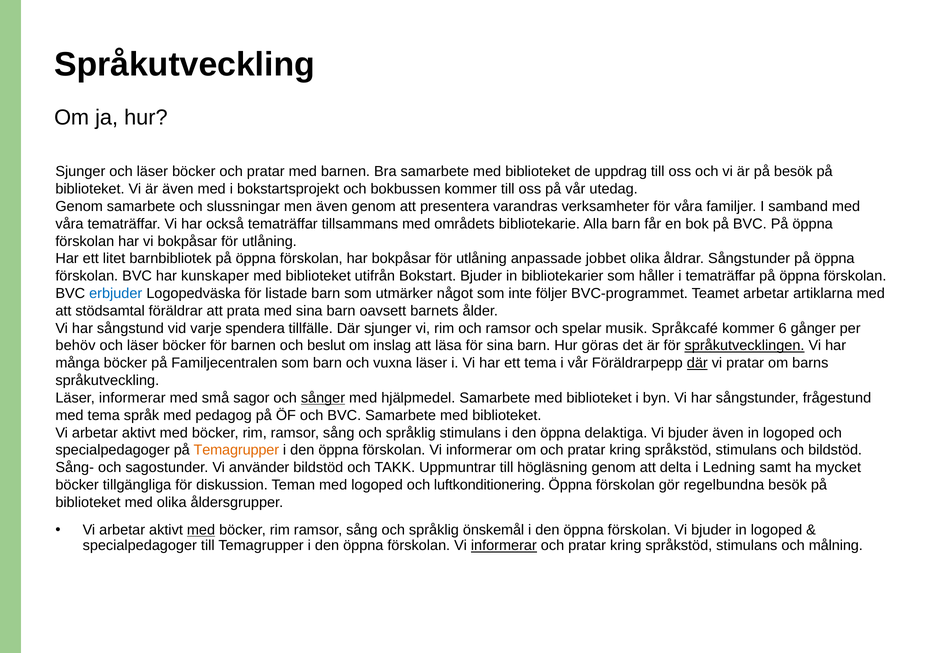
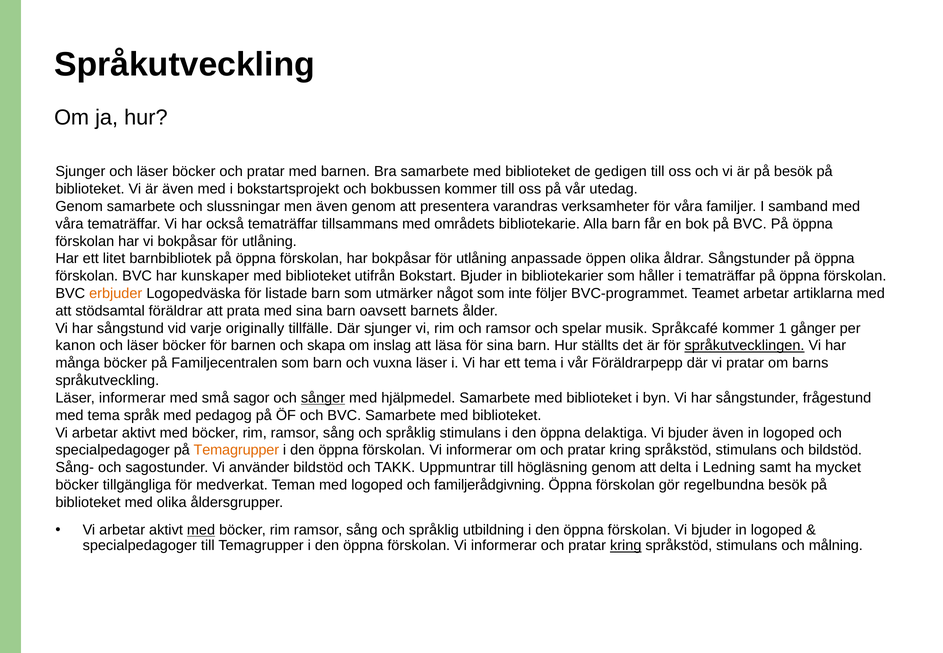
uppdrag: uppdrag -> gedigen
jobbet: jobbet -> öppen
erbjuder colour: blue -> orange
spendera: spendera -> originally
6: 6 -> 1
behöv: behöv -> kanon
beslut: beslut -> skapa
göras: göras -> ställts
där at (697, 363) underline: present -> none
diskussion: diskussion -> medverkat
luftkonditionering: luftkonditionering -> familjerådgivning
önskemål: önskemål -> utbildning
informerar at (504, 546) underline: present -> none
kring at (626, 546) underline: none -> present
